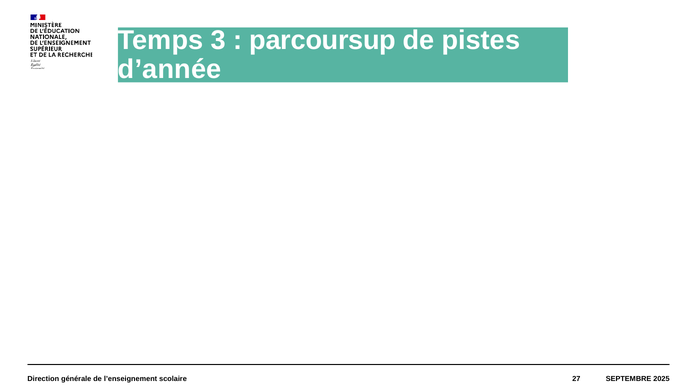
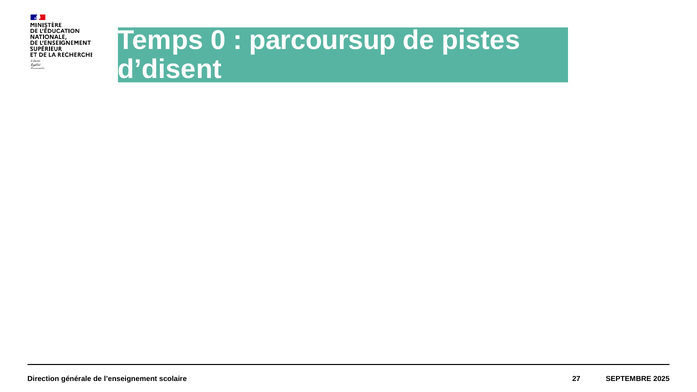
3: 3 -> 0
d’année: d’année -> d’disent
